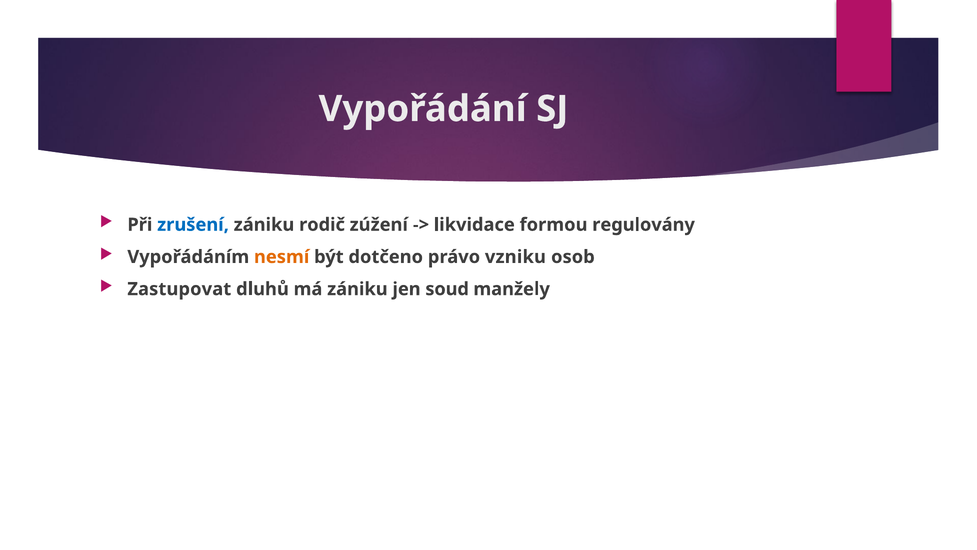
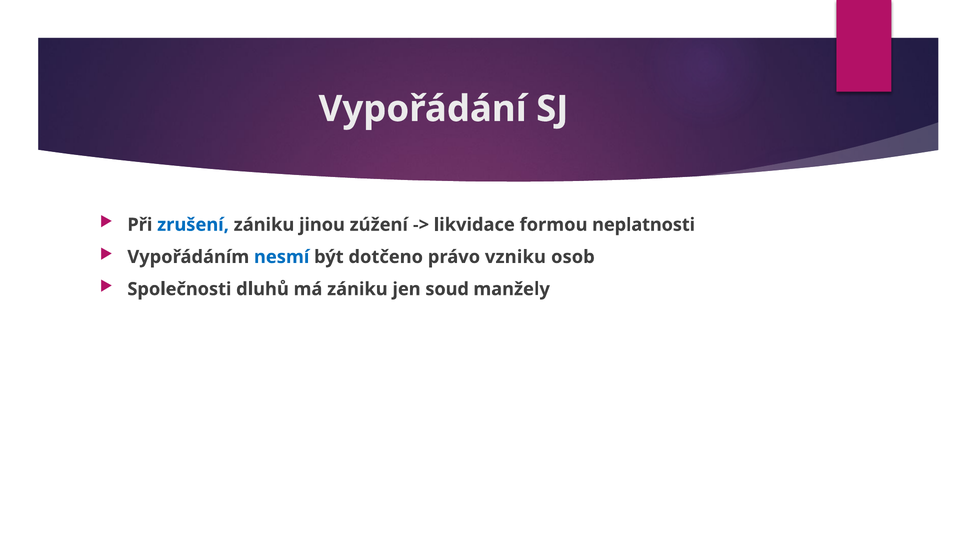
rodič: rodič -> jinou
regulovány: regulovány -> neplatnosti
nesmí colour: orange -> blue
Zastupovat: Zastupovat -> Společnosti
